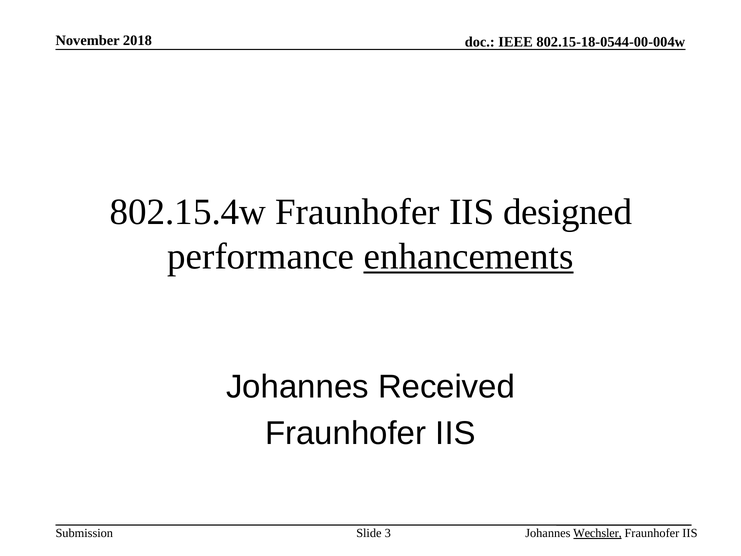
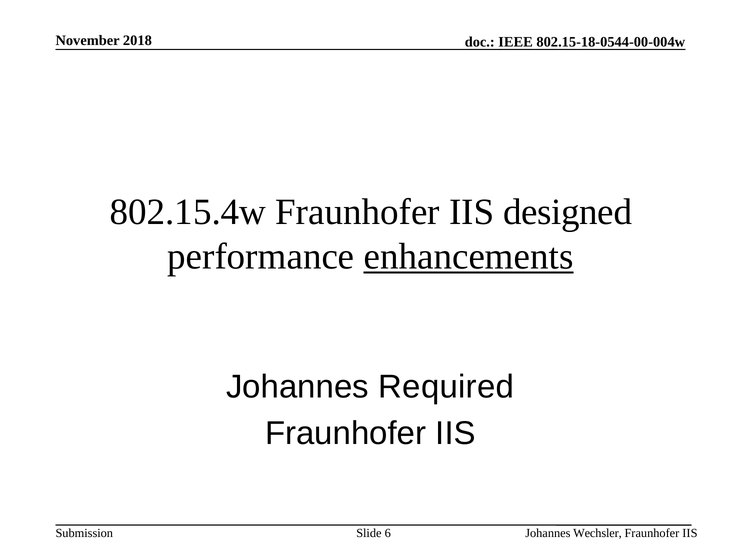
Received: Received -> Required
Wechsler underline: present -> none
3: 3 -> 6
